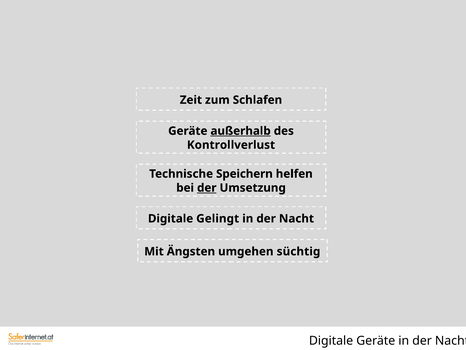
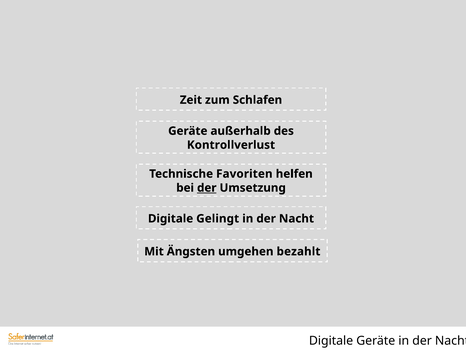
außerhalb underline: present -> none
Speichern: Speichern -> Favoriten
süchtig: süchtig -> bezahlt
